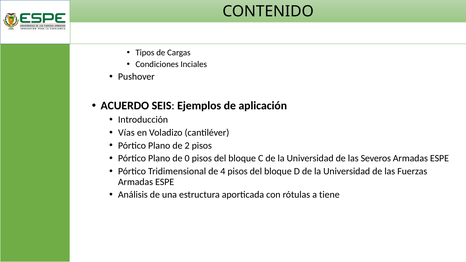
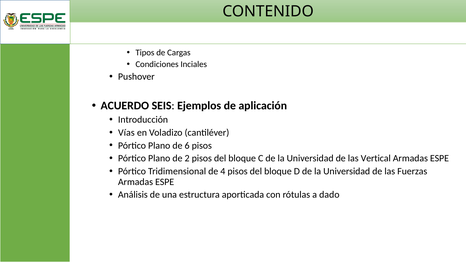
2: 2 -> 6
0: 0 -> 2
Severos: Severos -> Vertical
tiene: tiene -> dado
